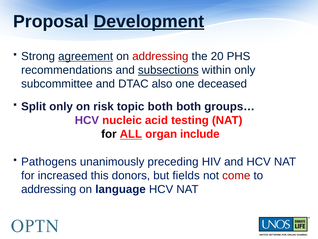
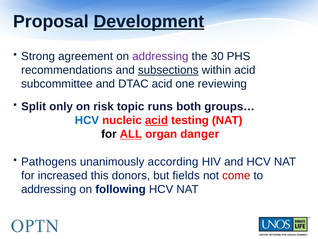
agreement underline: present -> none
addressing at (160, 56) colour: red -> purple
20: 20 -> 30
within only: only -> acid
DTAC also: also -> acid
deceased: deceased -> reviewing
topic both: both -> runs
HCV at (87, 120) colour: purple -> blue
acid at (156, 120) underline: none -> present
include: include -> danger
preceding: preceding -> according
language: language -> following
